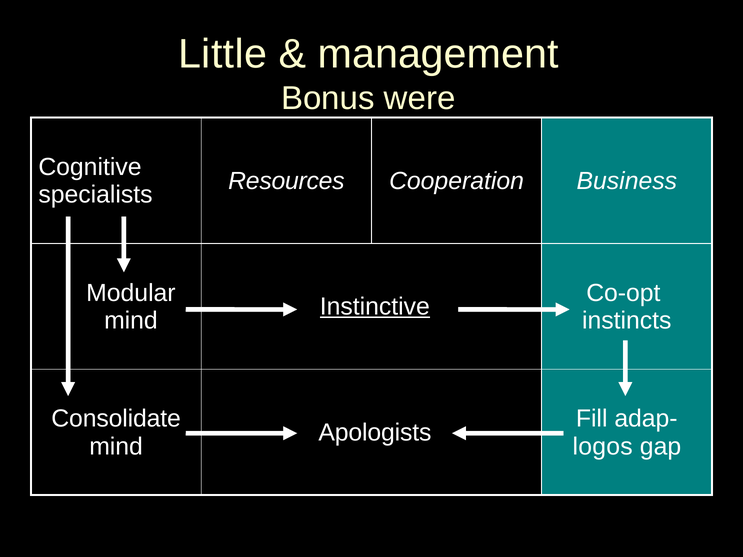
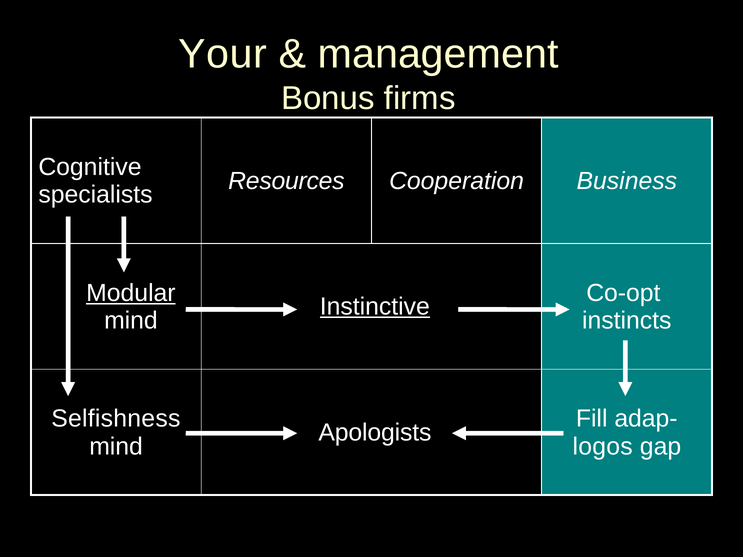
Little: Little -> Your
were: were -> firms
Modular underline: none -> present
Consolidate: Consolidate -> Selfishness
